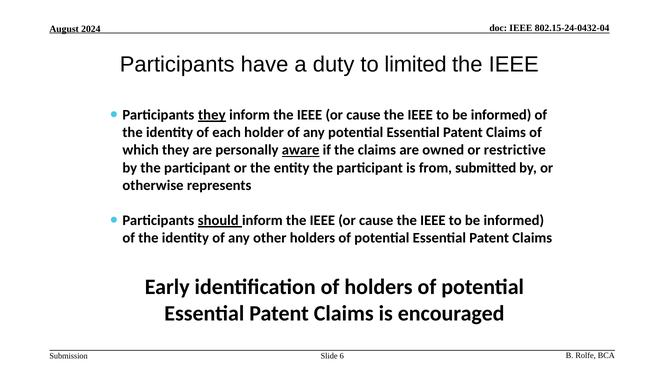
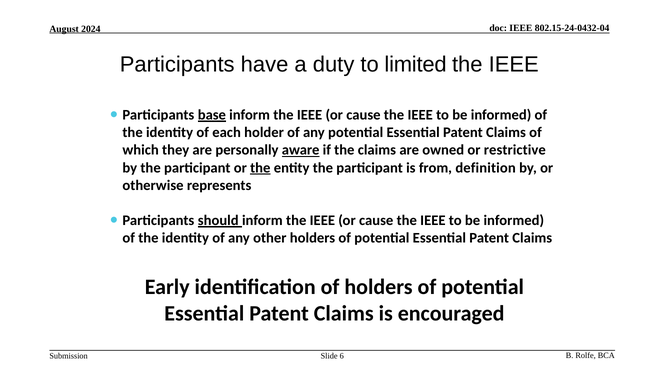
Participants they: they -> base
the at (260, 168) underline: none -> present
submitted: submitted -> definition
